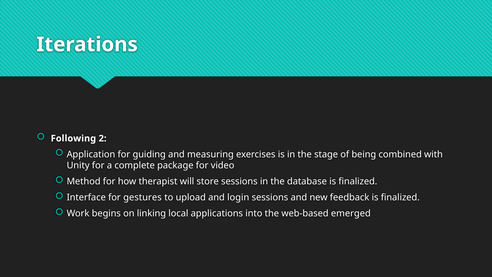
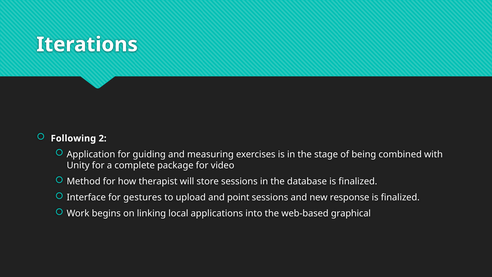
login: login -> point
feedback: feedback -> response
emerged: emerged -> graphical
